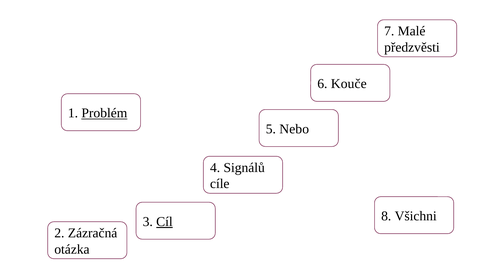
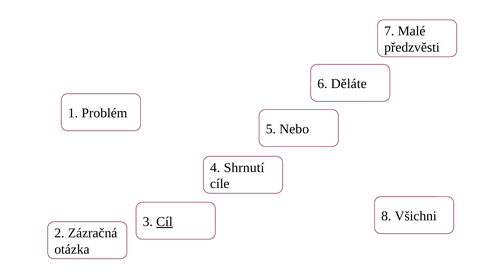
Kouče: Kouče -> Děláte
Problém underline: present -> none
Signálů: Signálů -> Shrnutí
